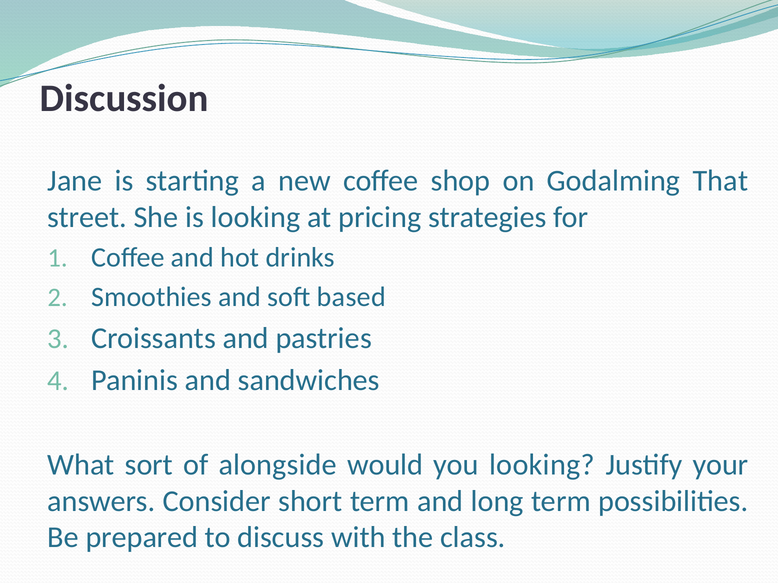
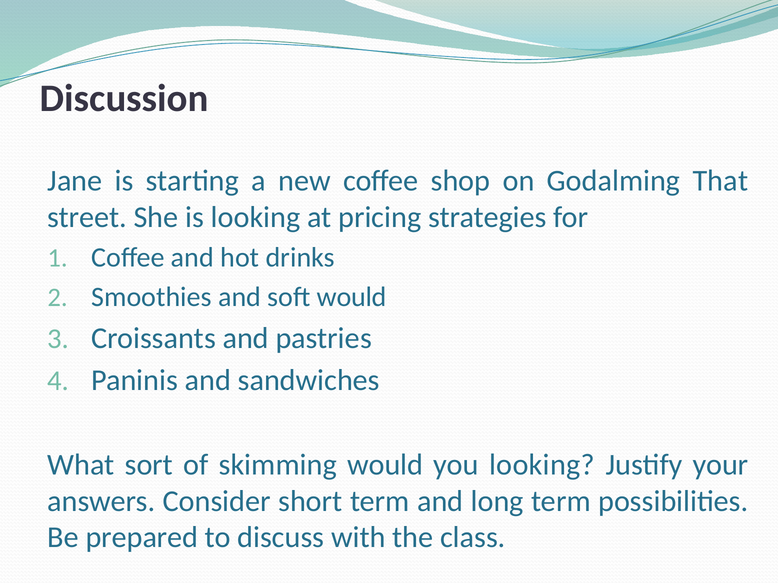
soft based: based -> would
alongside: alongside -> skimming
